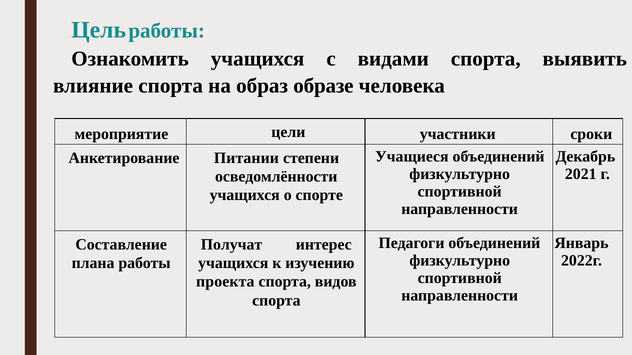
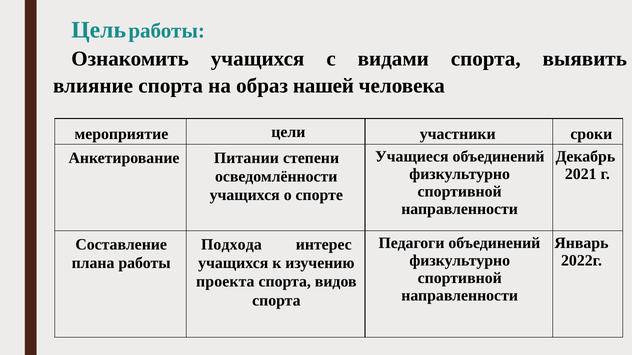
образе: образе -> нашей
Получат: Получат -> Подхода
